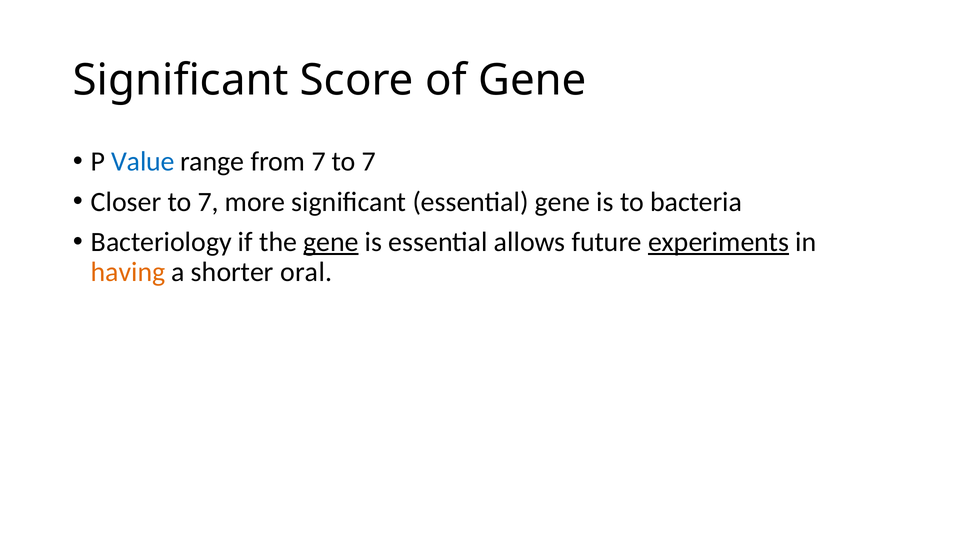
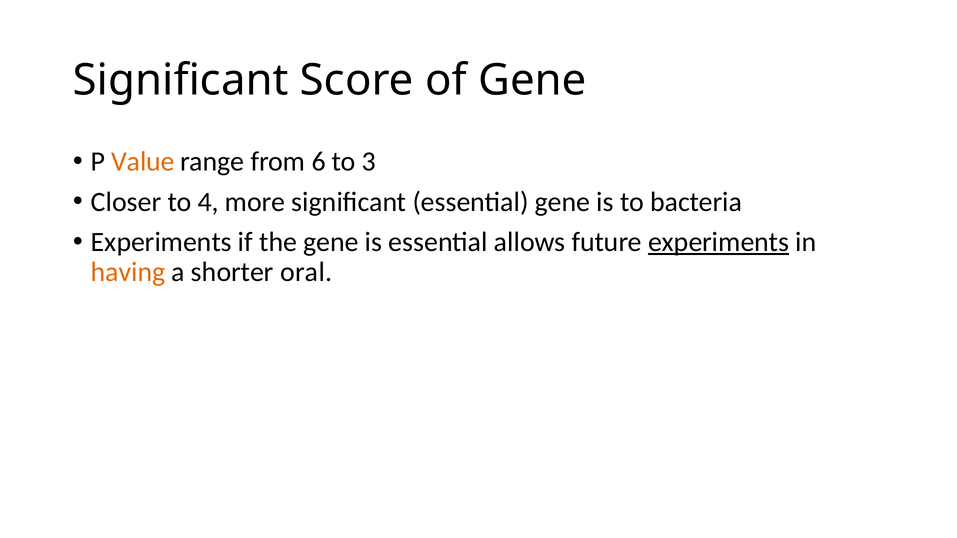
Value colour: blue -> orange
from 7: 7 -> 6
7 at (369, 162): 7 -> 3
Closer to 7: 7 -> 4
Bacteriology at (161, 242): Bacteriology -> Experiments
gene at (331, 242) underline: present -> none
